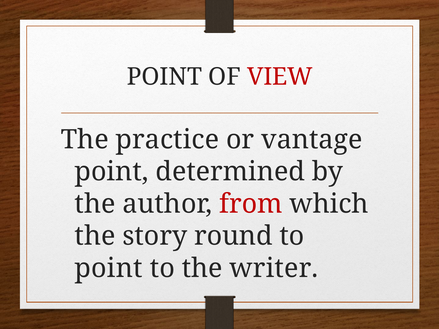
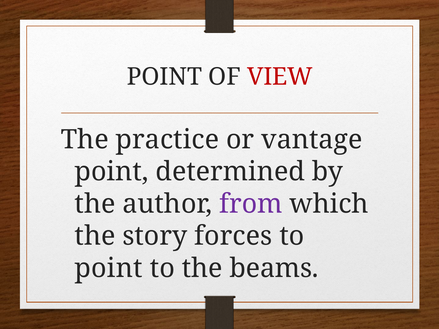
from colour: red -> purple
round: round -> forces
writer: writer -> beams
